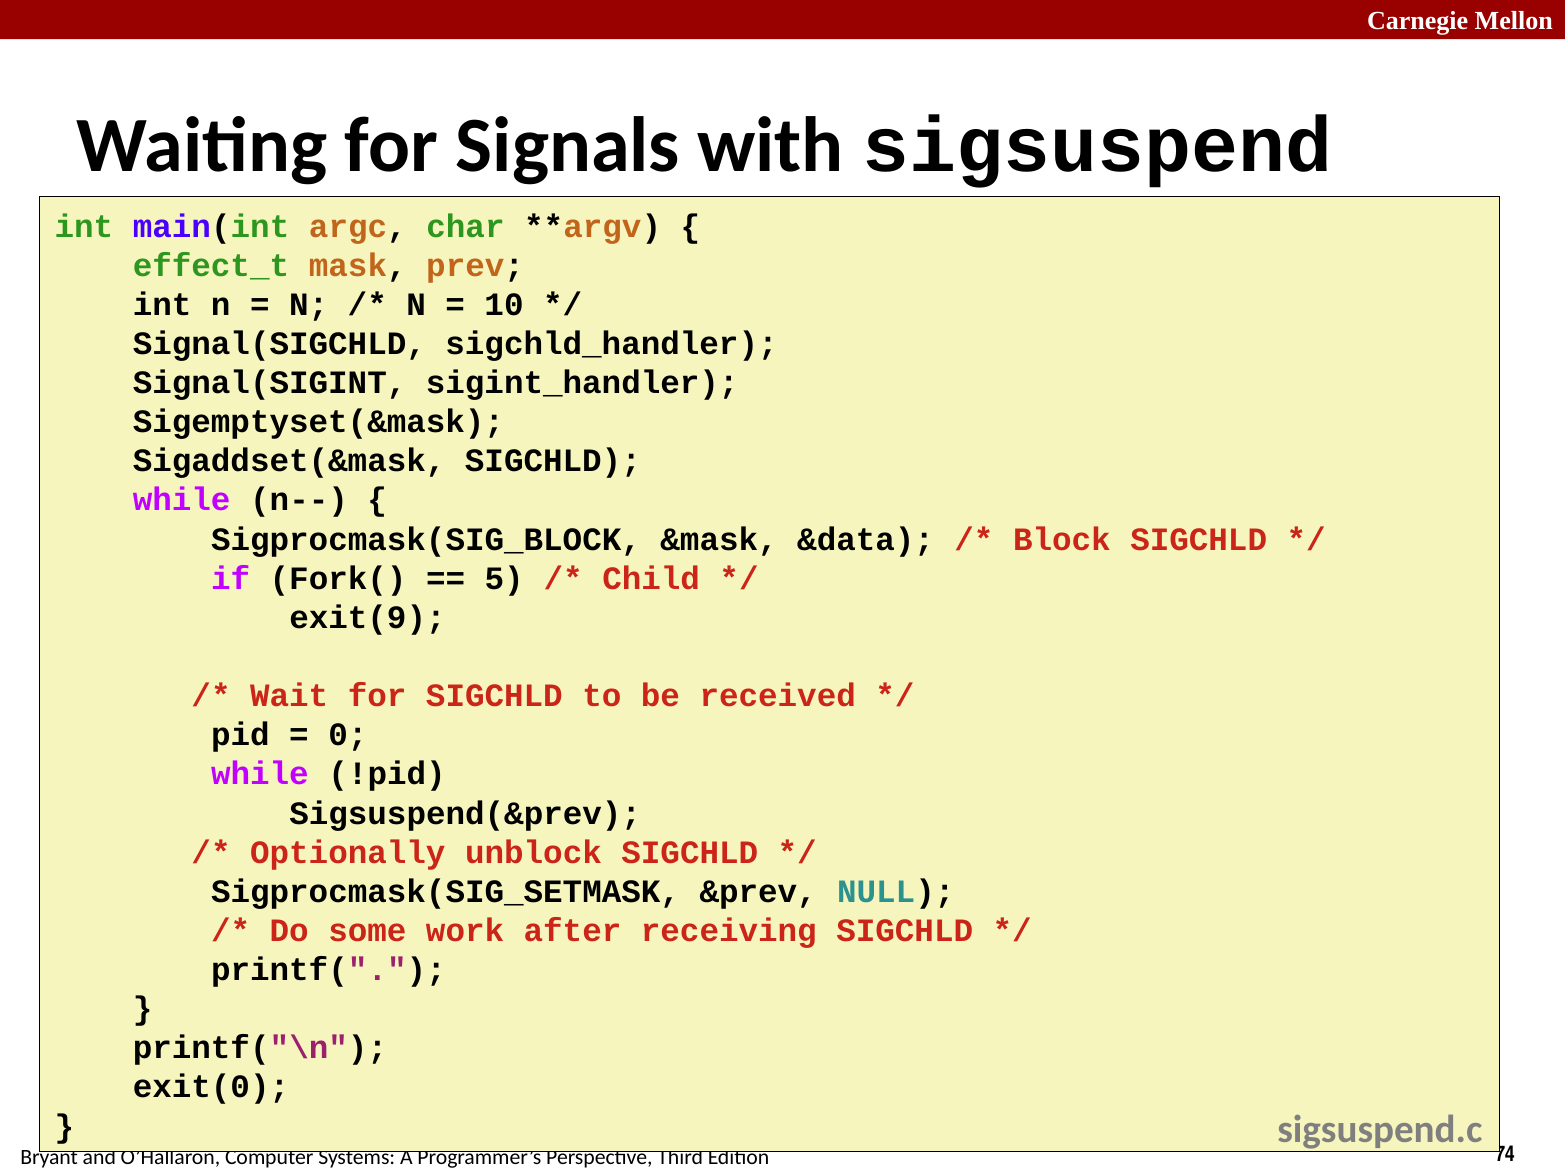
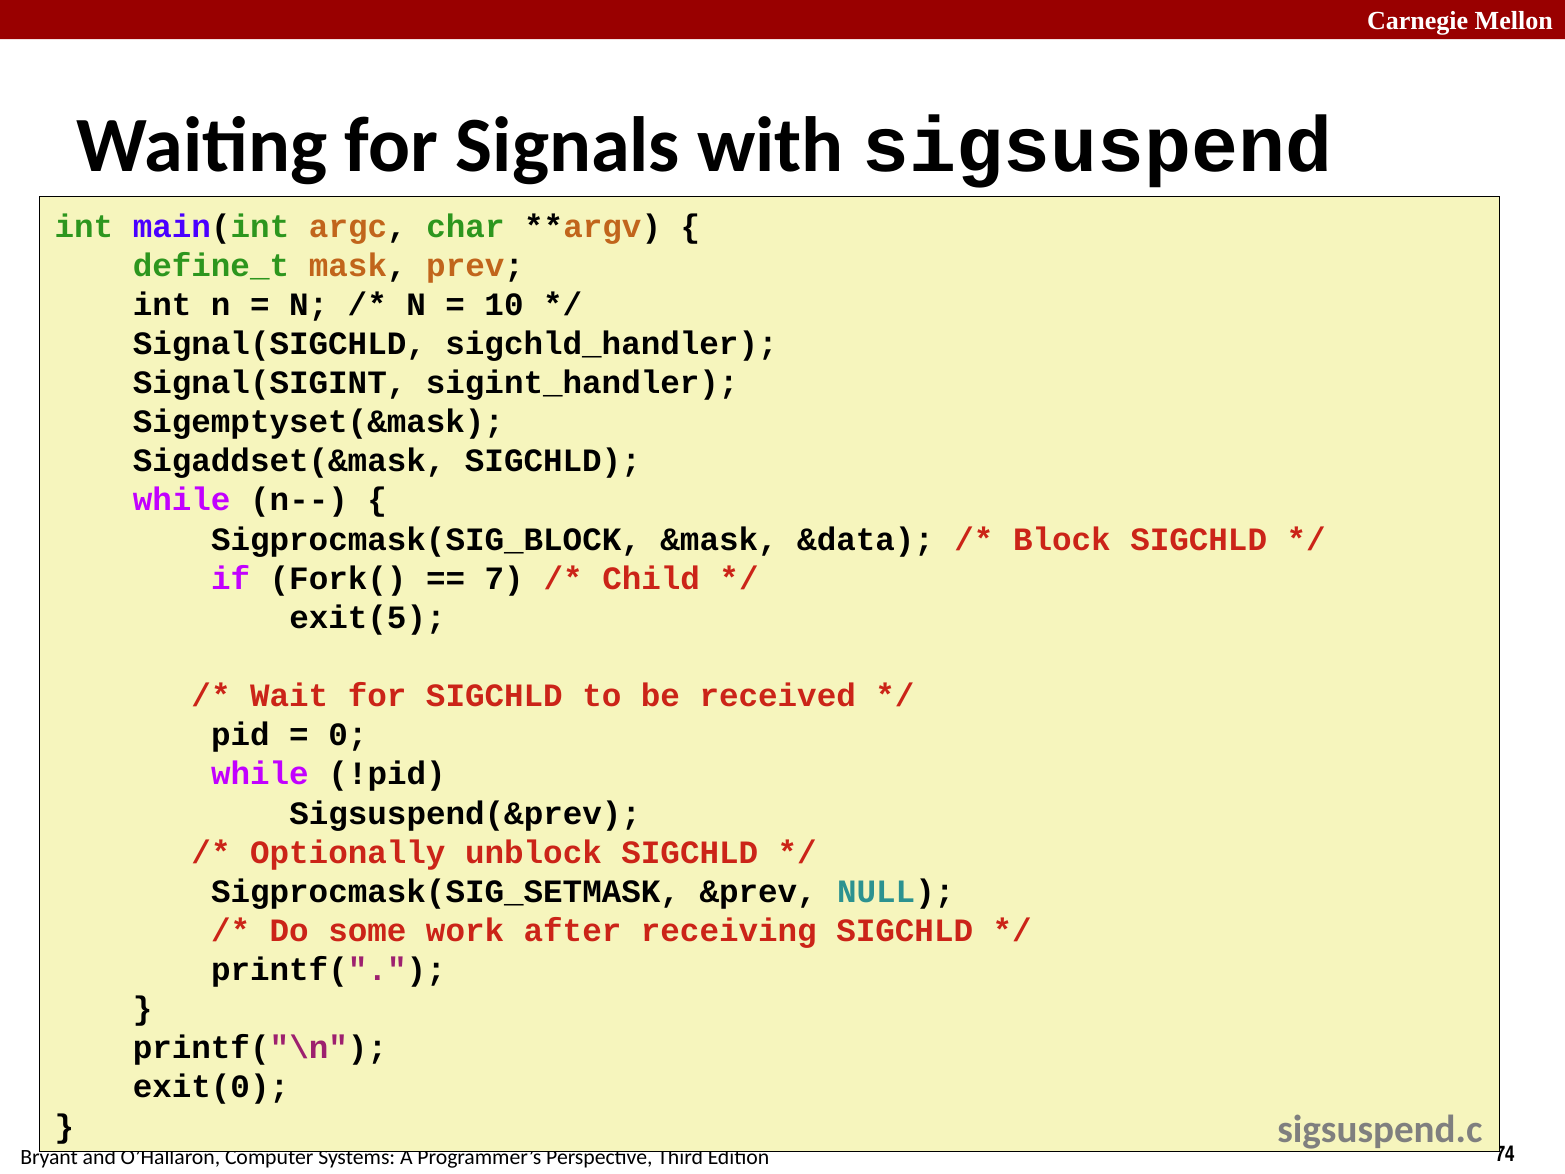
effect_t: effect_t -> define_t
5: 5 -> 7
exit(9: exit(9 -> exit(5
